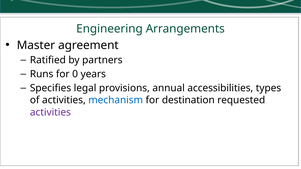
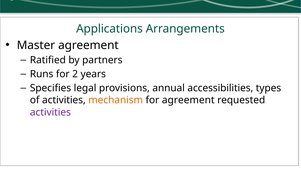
Engineering: Engineering -> Applications
0: 0 -> 2
mechanism colour: blue -> orange
for destination: destination -> agreement
